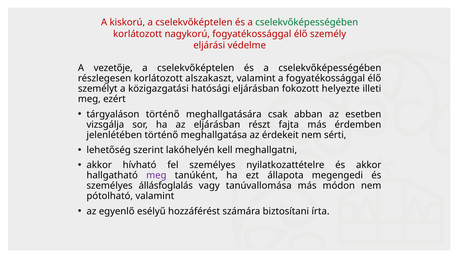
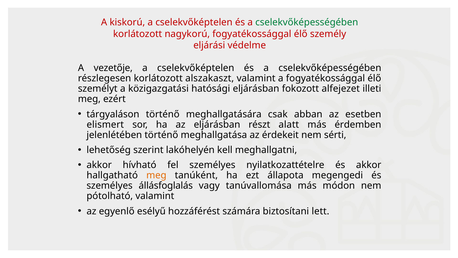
helyezte: helyezte -> alfejezet
vizsgálja: vizsgálja -> elismert
fajta: fajta -> alatt
meg at (156, 175) colour: purple -> orange
írta: írta -> lett
